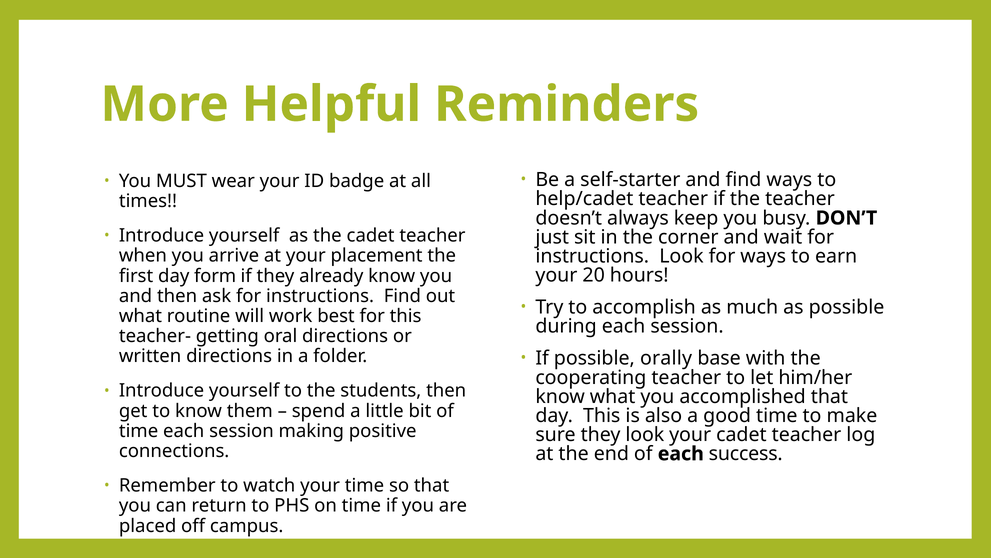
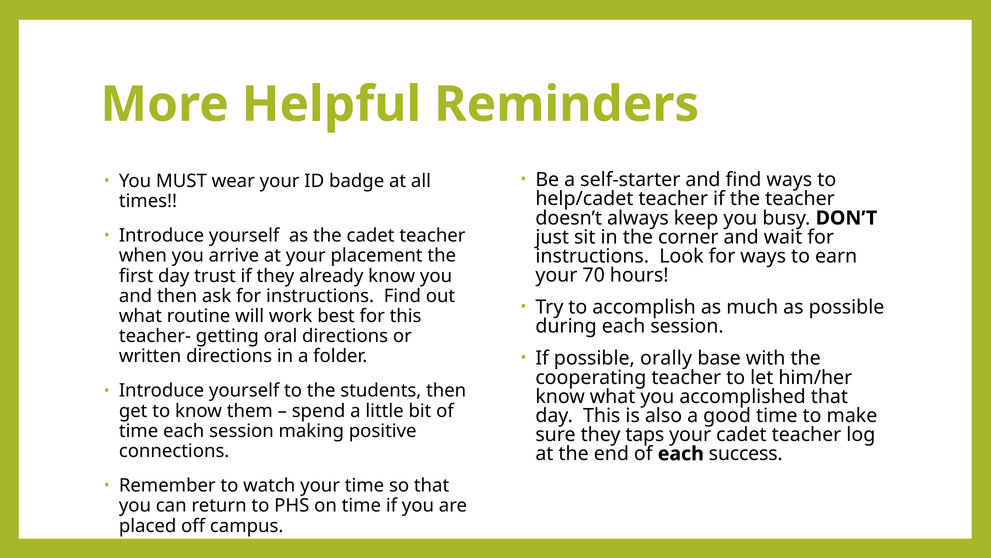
20: 20 -> 70
form: form -> trust
they look: look -> taps
